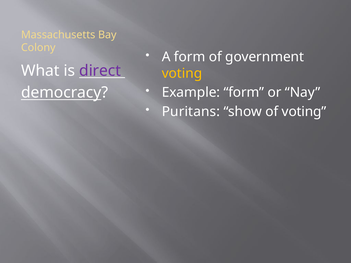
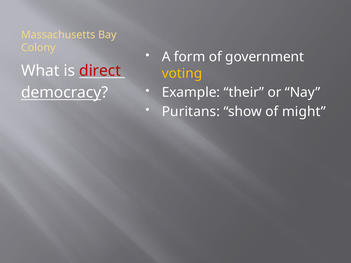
direct colour: purple -> red
Example form: form -> their
of voting: voting -> might
